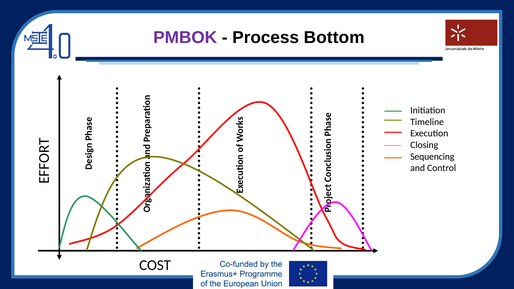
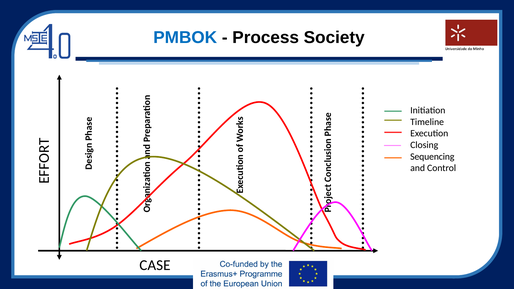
PMBOK colour: purple -> blue
Bottom: Bottom -> Society
COST: COST -> CASE
